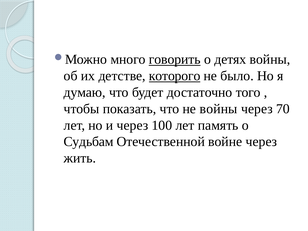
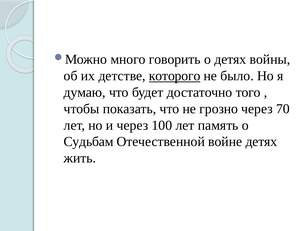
говорить underline: present -> none
не войны: войны -> грозно
войне через: через -> детях
